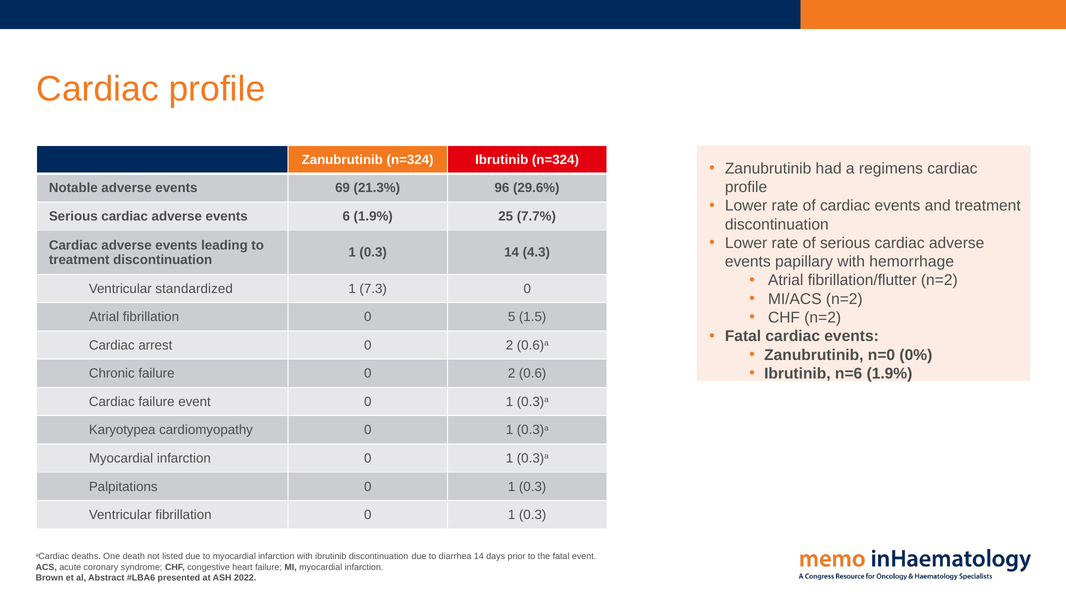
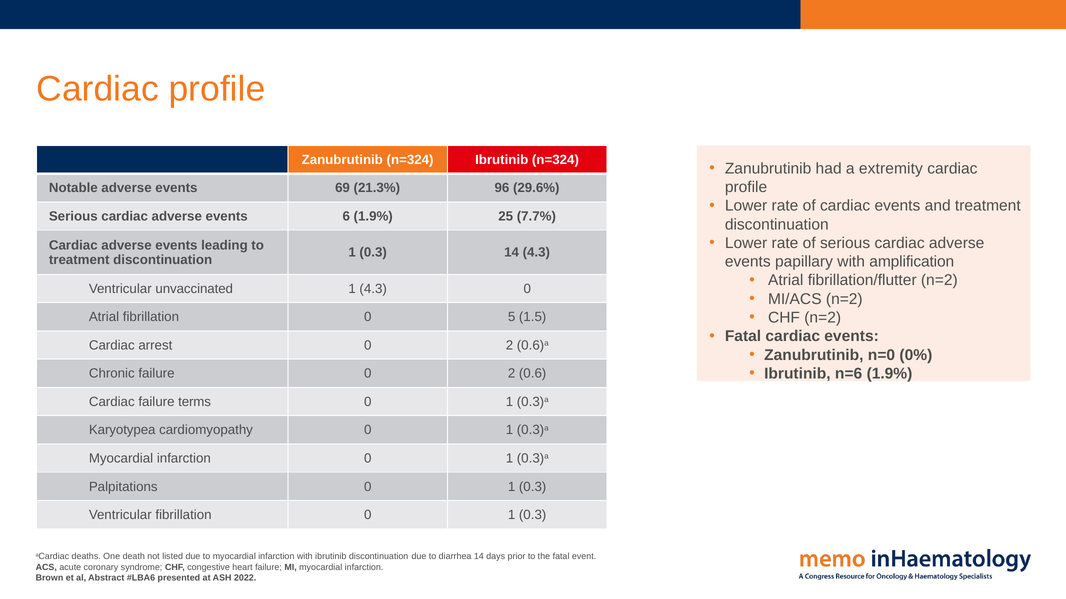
regimens: regimens -> extremity
hemorrhage: hemorrhage -> amplification
standardized: standardized -> unvaccinated
1 7.3: 7.3 -> 4.3
failure event: event -> terms
